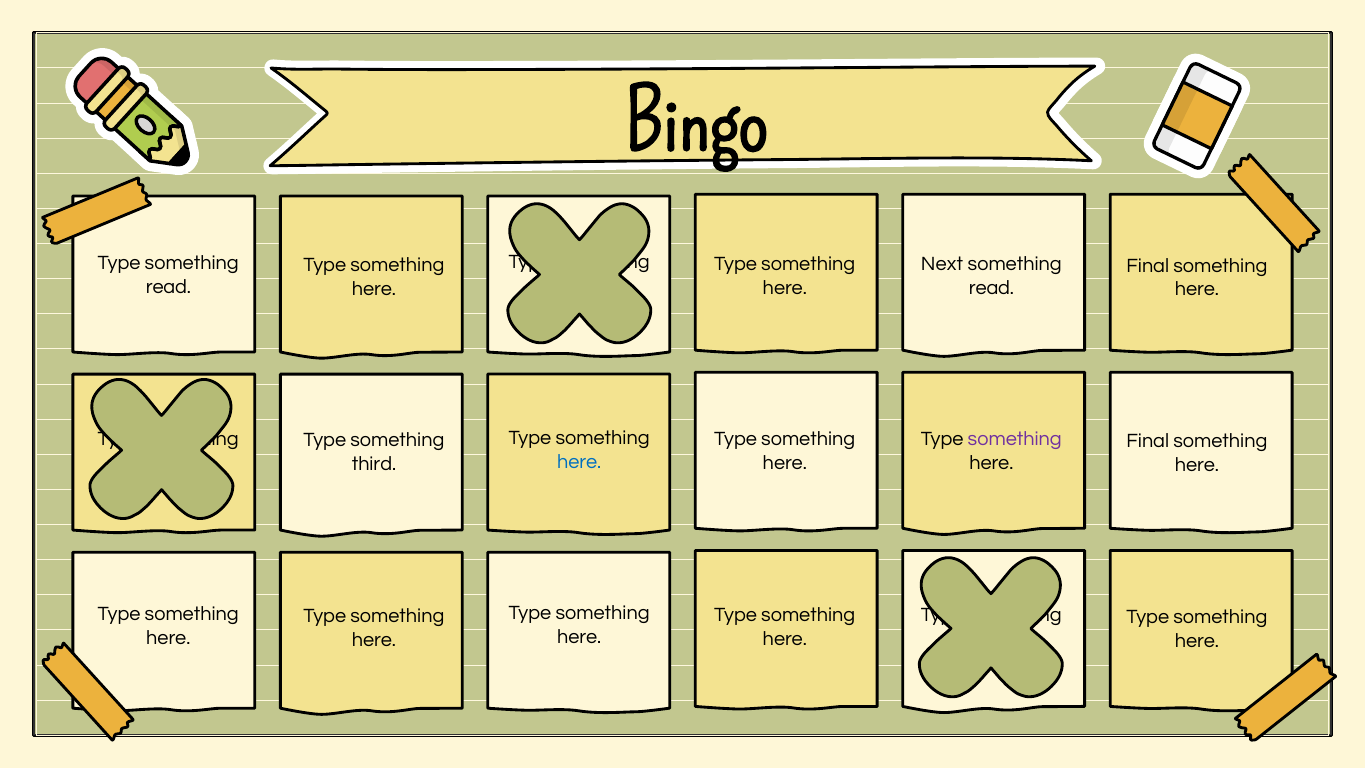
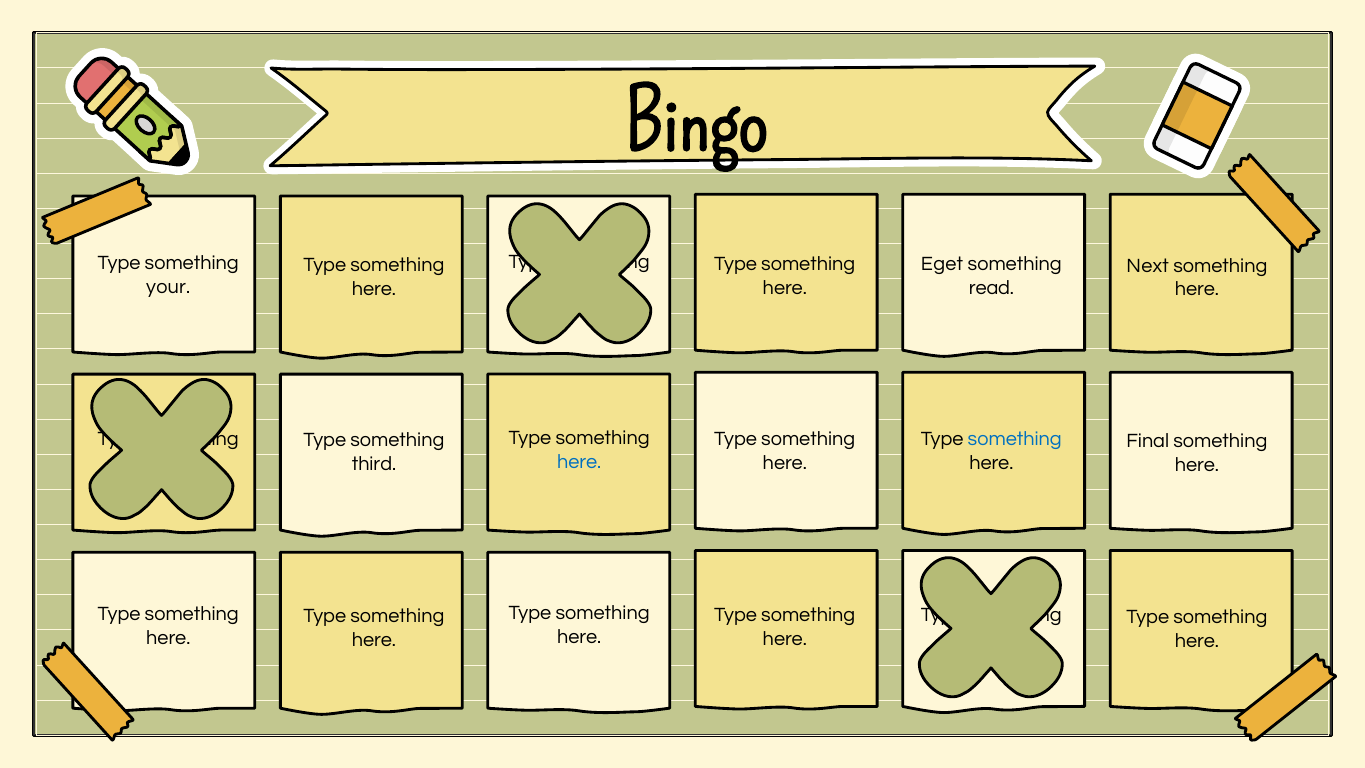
Next: Next -> Eget
Final at (1148, 265): Final -> Next
read at (168, 287): read -> your
something at (1015, 439) colour: purple -> blue
